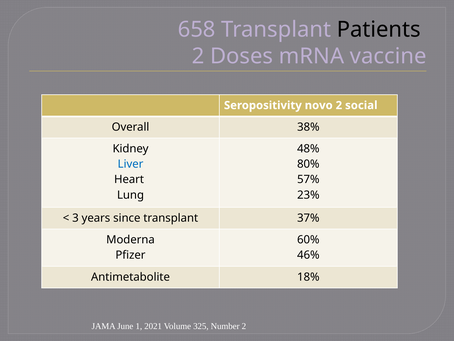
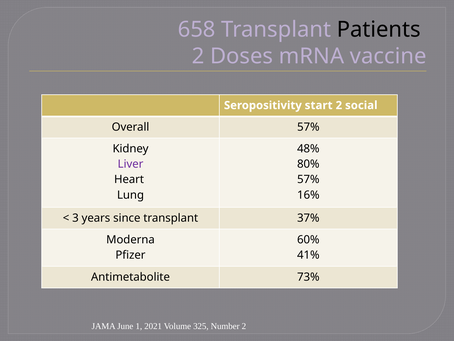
novo: novo -> start
Overall 38%: 38% -> 57%
Liver colour: blue -> purple
23%: 23% -> 16%
46%: 46% -> 41%
18%: 18% -> 73%
